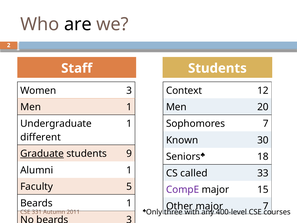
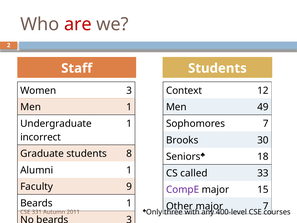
are colour: black -> red
20: 20 -> 49
different: different -> incorrect
Known: Known -> Brooks
Graduate underline: present -> none
9: 9 -> 8
5: 5 -> 9
